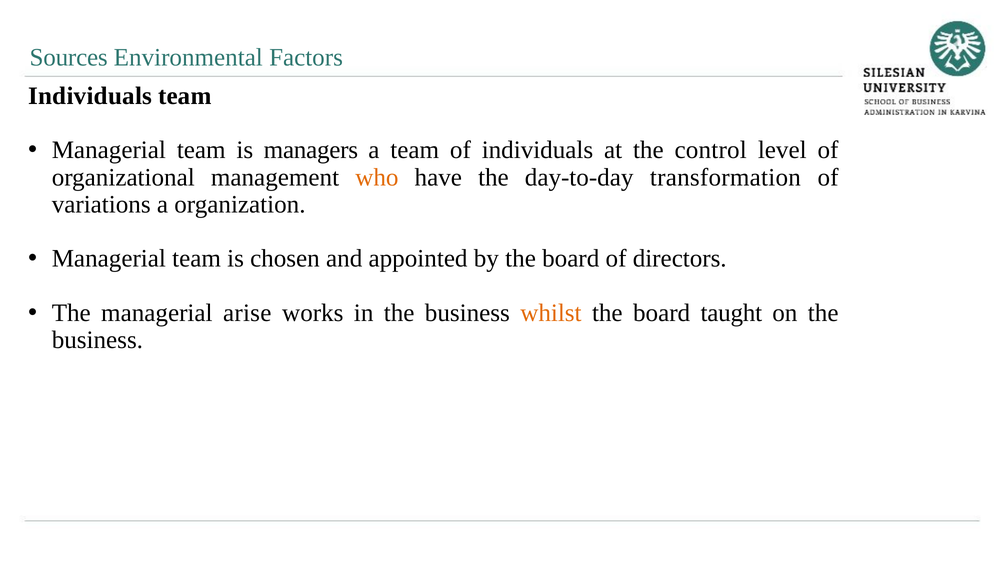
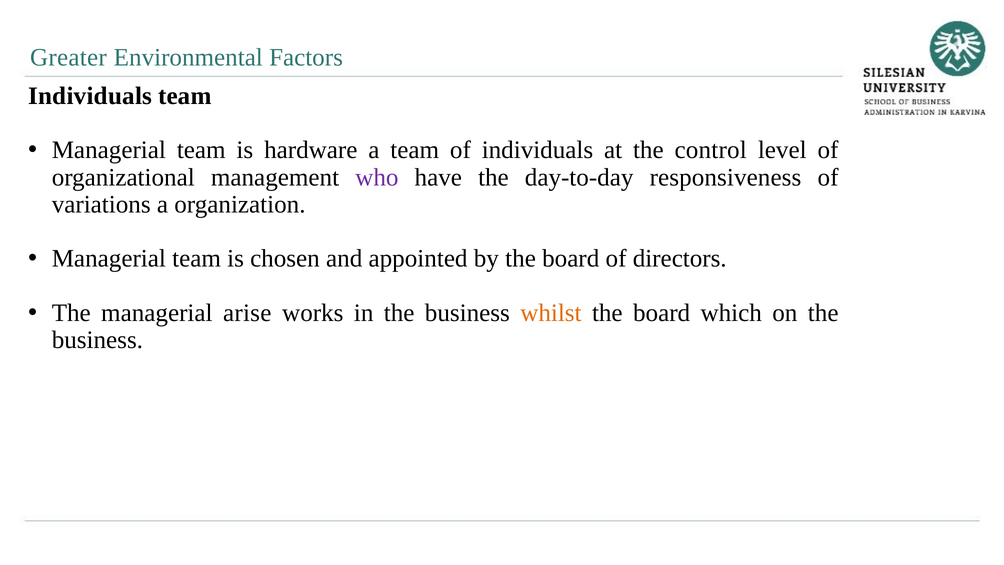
Sources: Sources -> Greater
managers: managers -> hardware
who colour: orange -> purple
transformation: transformation -> responsiveness
taught: taught -> which
